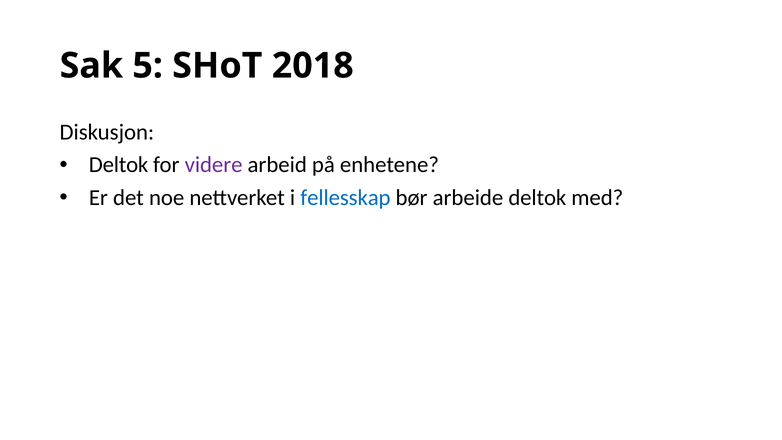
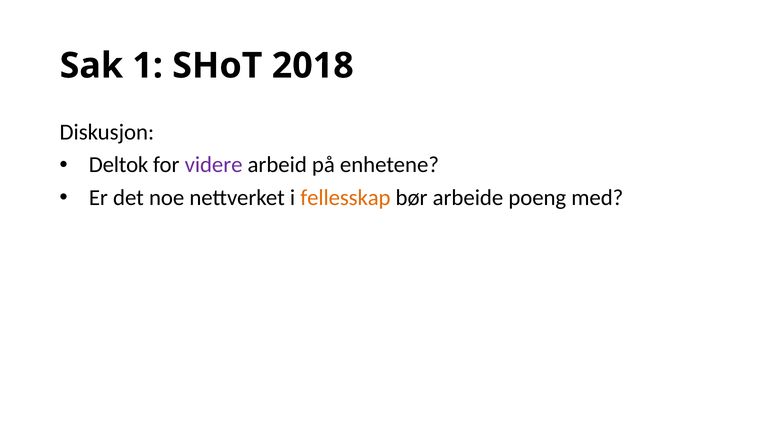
5: 5 -> 1
fellesskap colour: blue -> orange
arbeide deltok: deltok -> poeng
